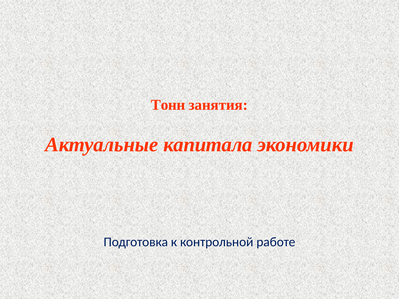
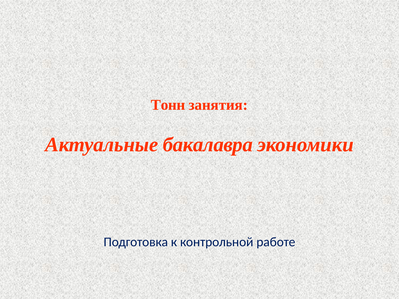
капитала: капитала -> бакалавра
